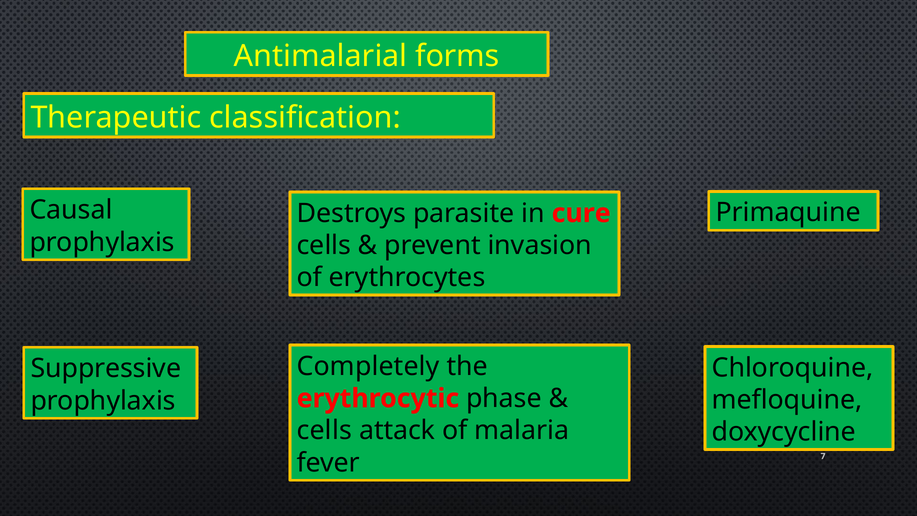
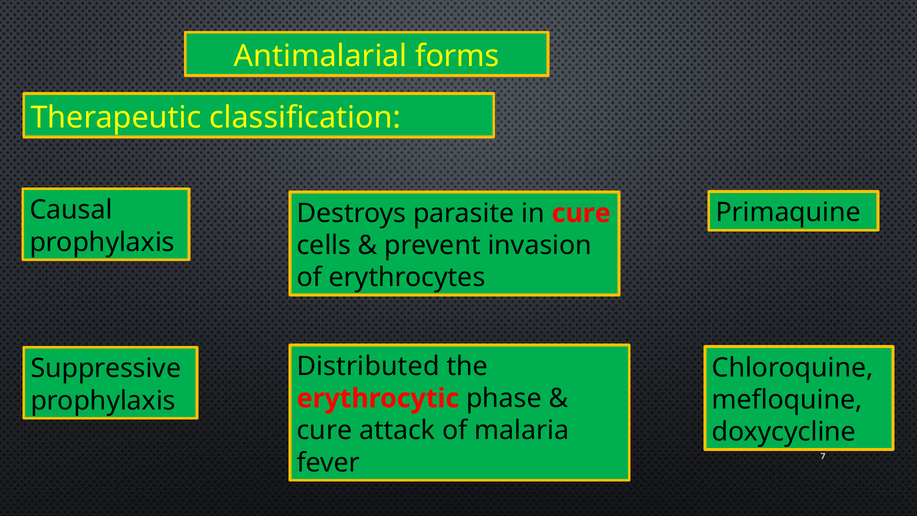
Completely: Completely -> Distributed
cells at (324, 430): cells -> cure
